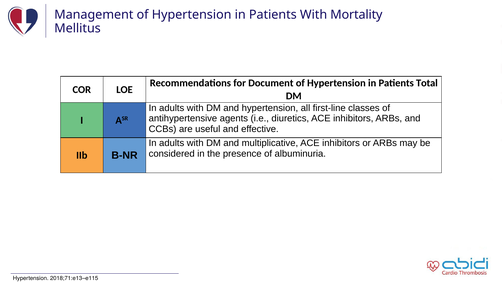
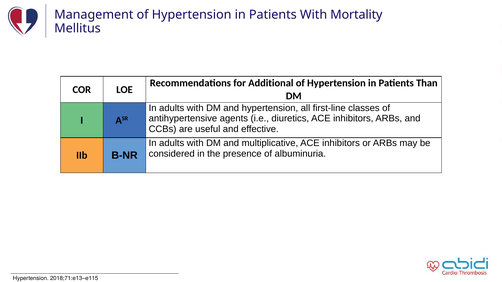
Document: Document -> Additional
Total: Total -> Than
